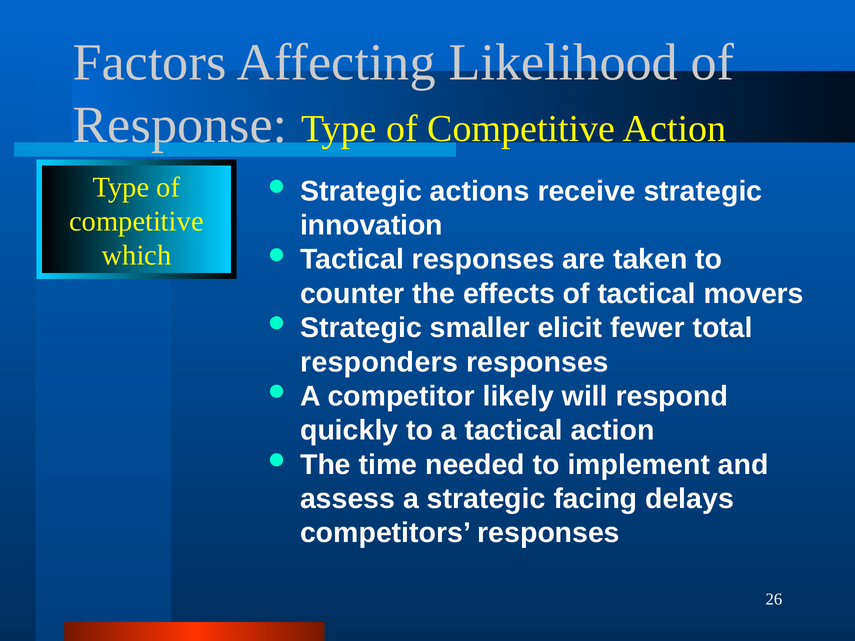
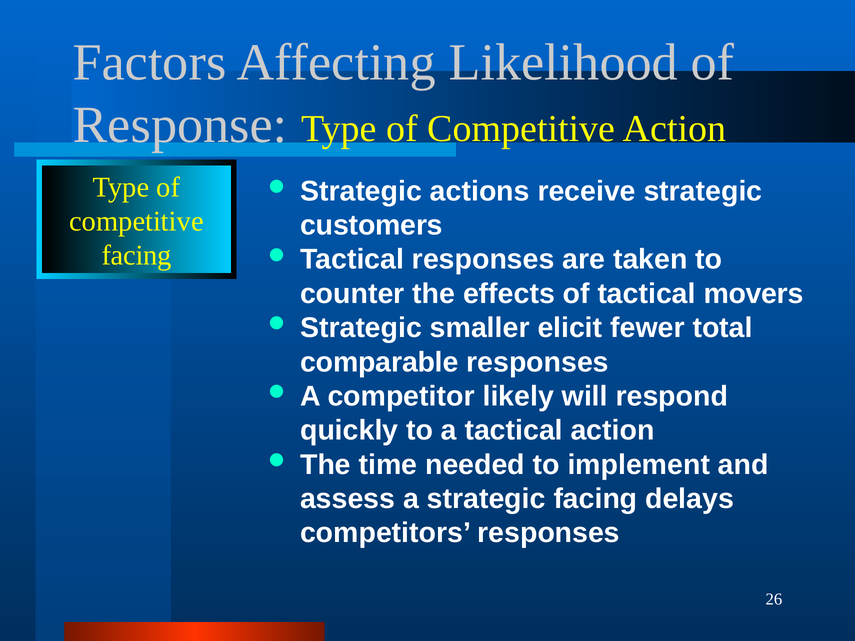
innovation: innovation -> customers
which at (136, 256): which -> facing
responders: responders -> comparable
